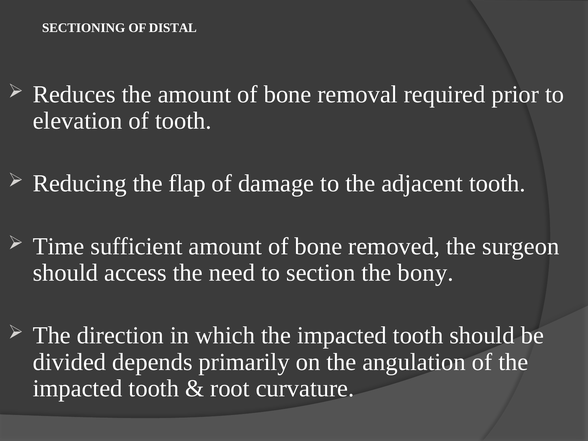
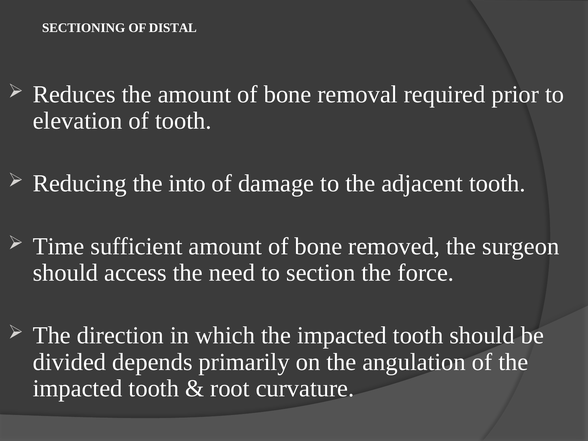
flap: flap -> into
bony: bony -> force
